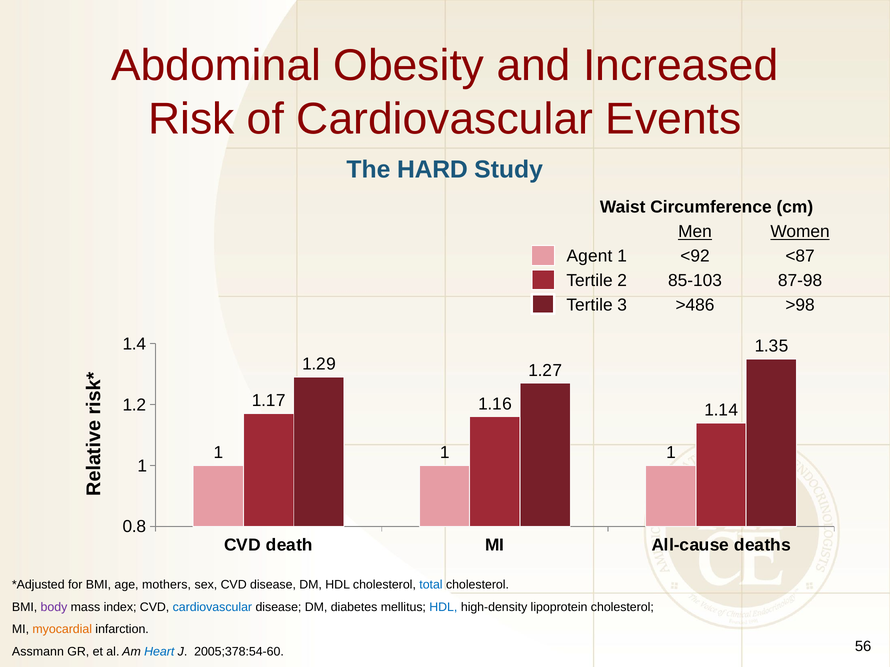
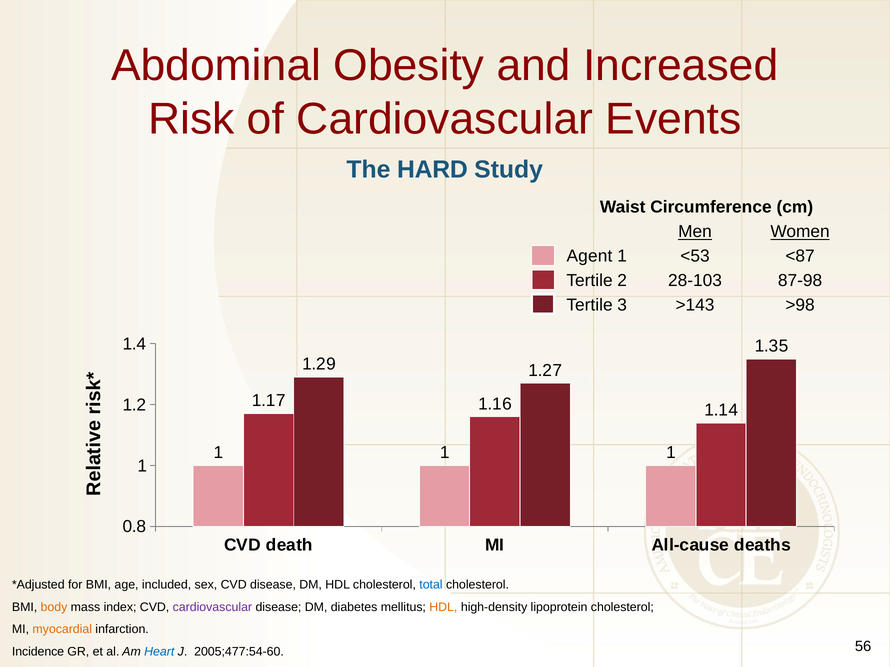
<92: <92 -> <53
85-103: 85-103 -> 28-103
>486: >486 -> >143
mothers: mothers -> included
body colour: purple -> orange
cardiovascular at (212, 608) colour: blue -> purple
HDL at (443, 608) colour: blue -> orange
Assmann: Assmann -> Incidence
2005;378:54-60: 2005;378:54-60 -> 2005;477:54-60
